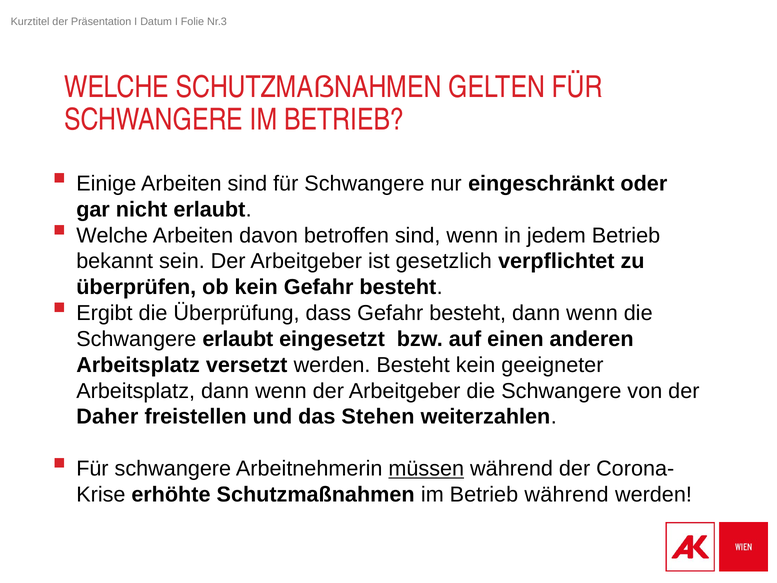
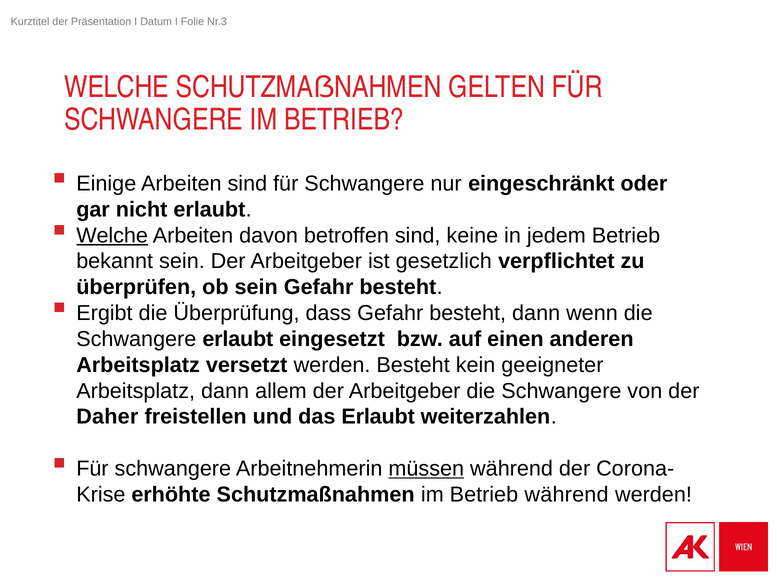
Welche at (112, 235) underline: none -> present
sind wenn: wenn -> keine
ob kein: kein -> sein
Arbeitsplatz dann wenn: wenn -> allem
das Stehen: Stehen -> Erlaubt
